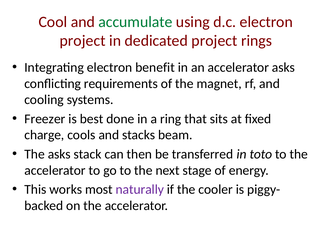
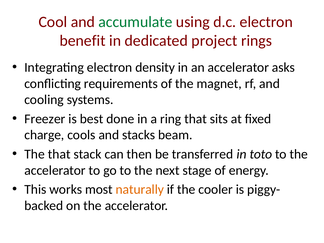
project at (83, 41): project -> benefit
benefit: benefit -> density
The asks: asks -> that
naturally colour: purple -> orange
